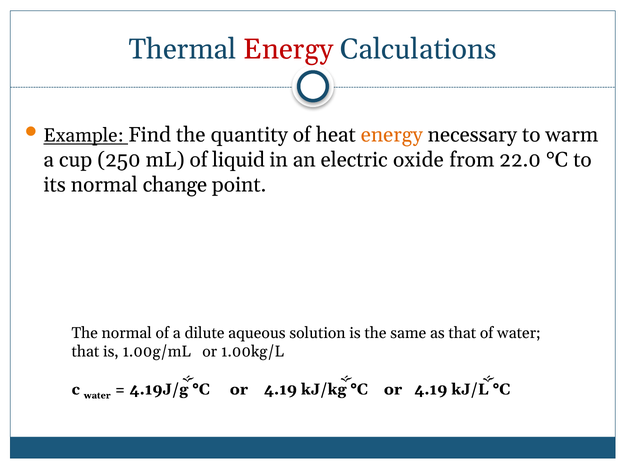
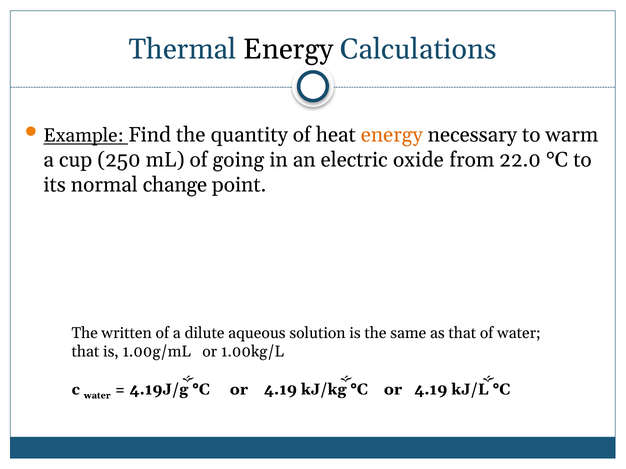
Energy at (288, 49) colour: red -> black
liquid: liquid -> going
The normal: normal -> written
